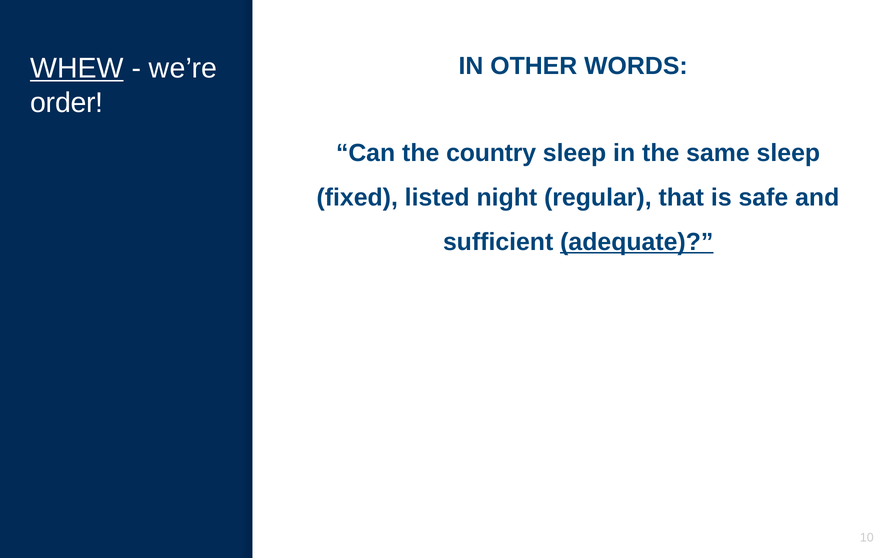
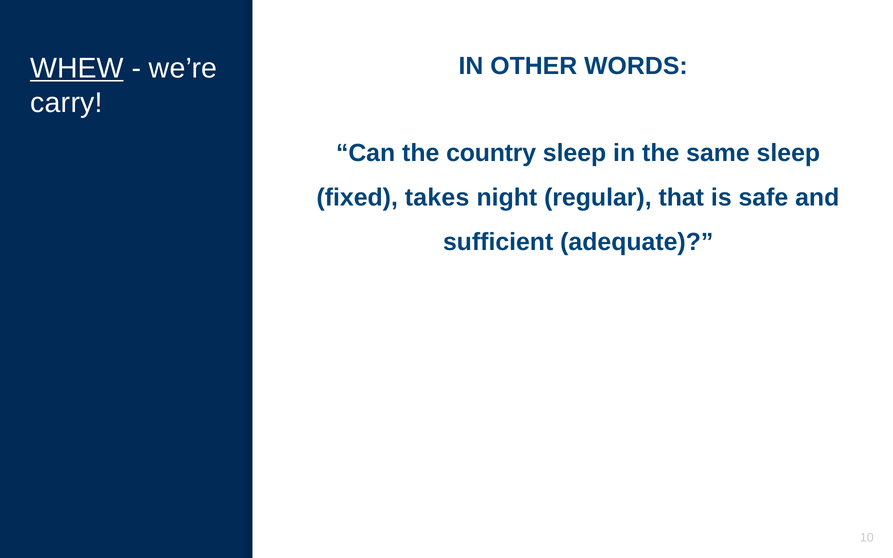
order: order -> carry
listed: listed -> takes
adequate underline: present -> none
